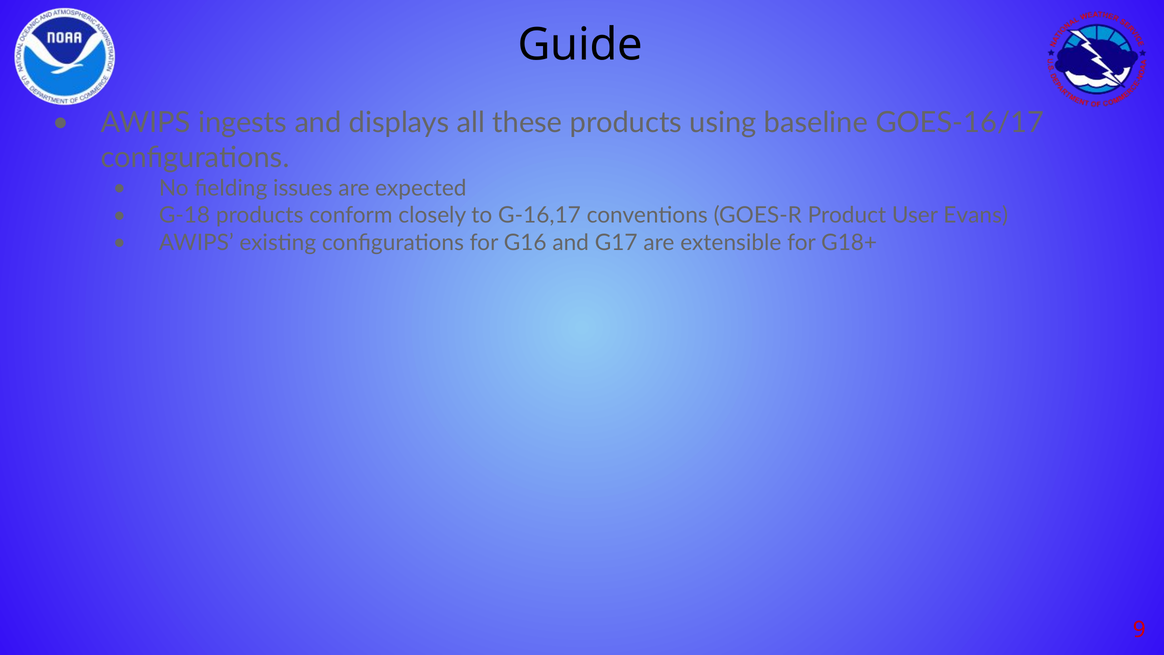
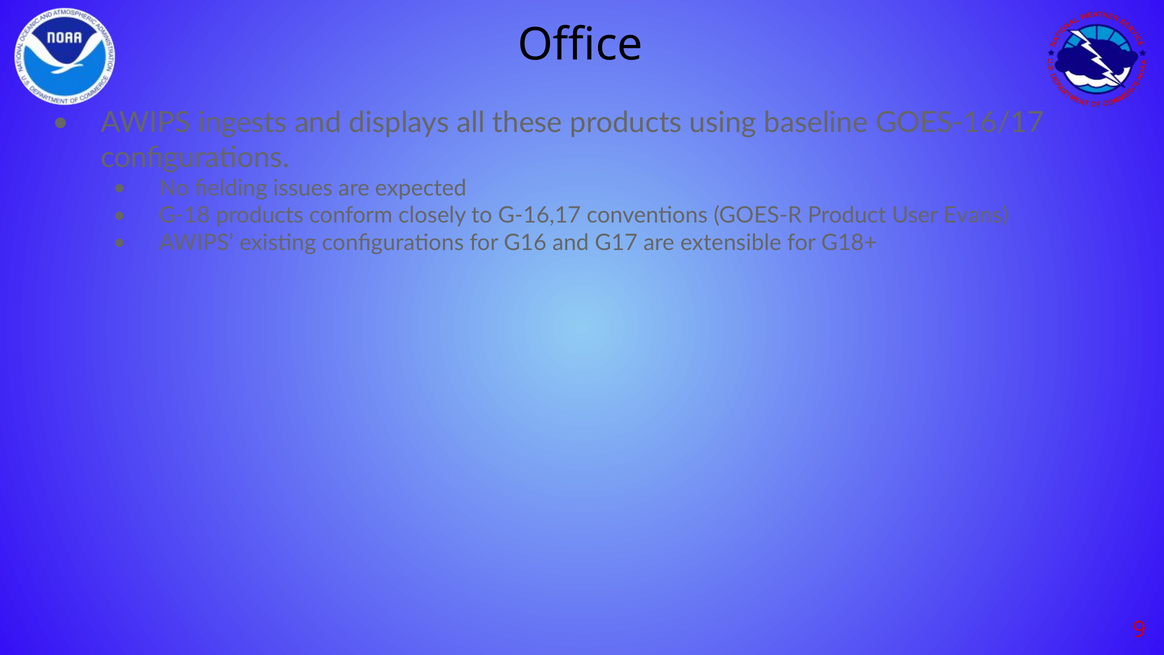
Guide: Guide -> Office
